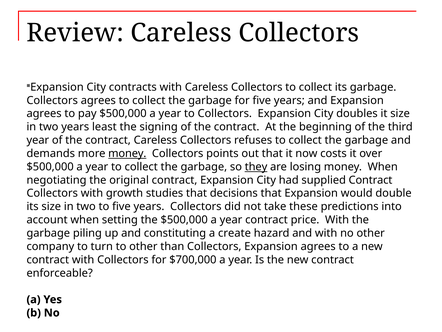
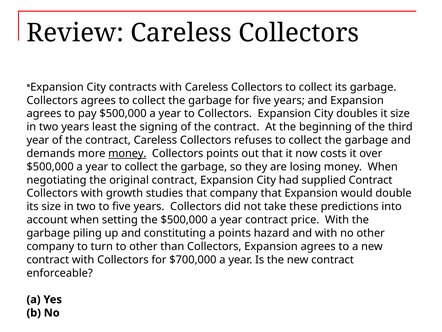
they underline: present -> none
that decisions: decisions -> company
a create: create -> points
